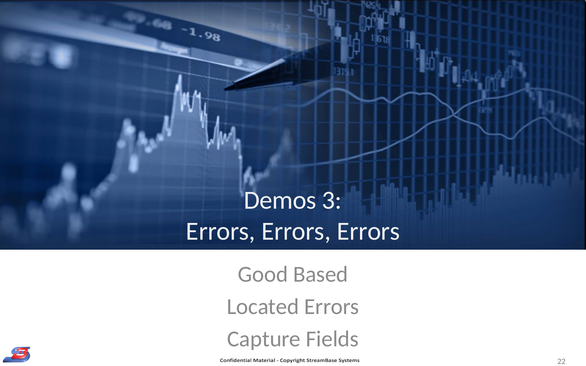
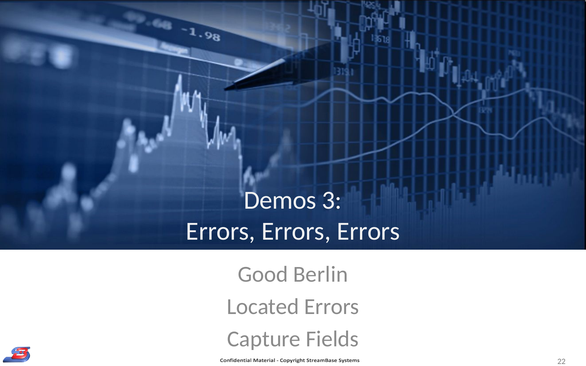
Based: Based -> Berlin
